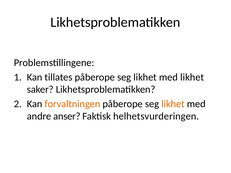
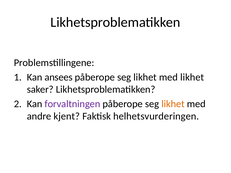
tillates: tillates -> ansees
forvaltningen colour: orange -> purple
anser: anser -> kjent
